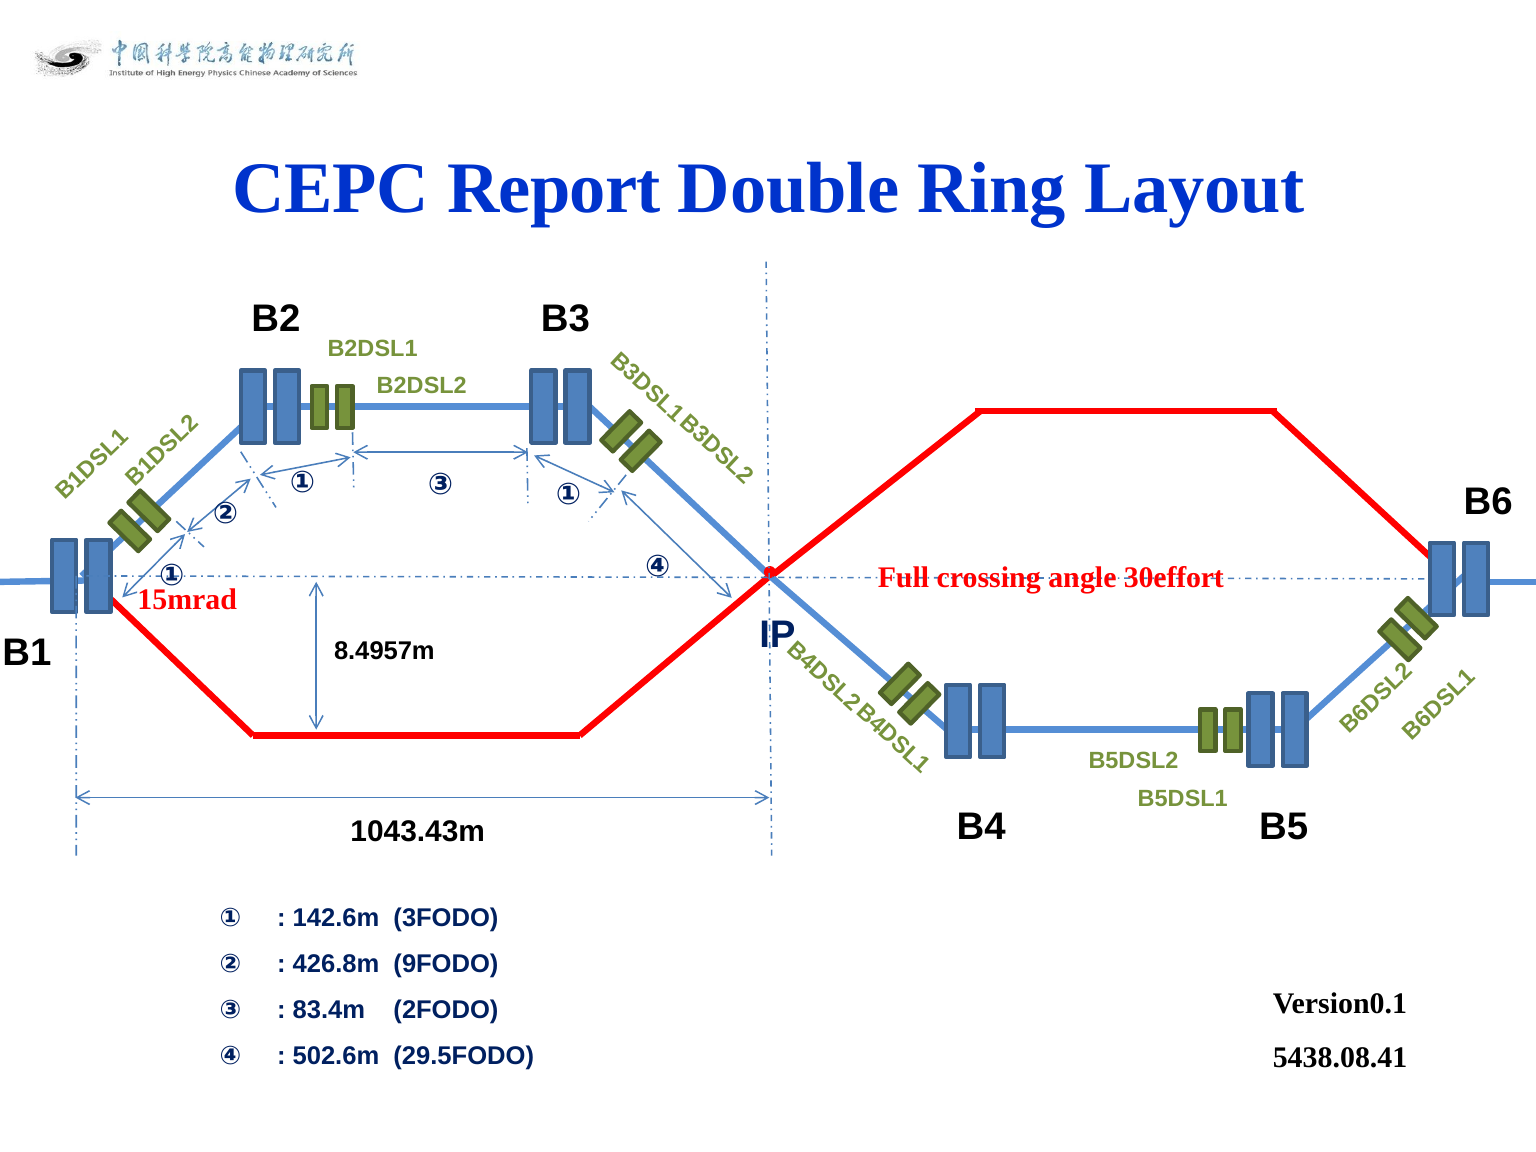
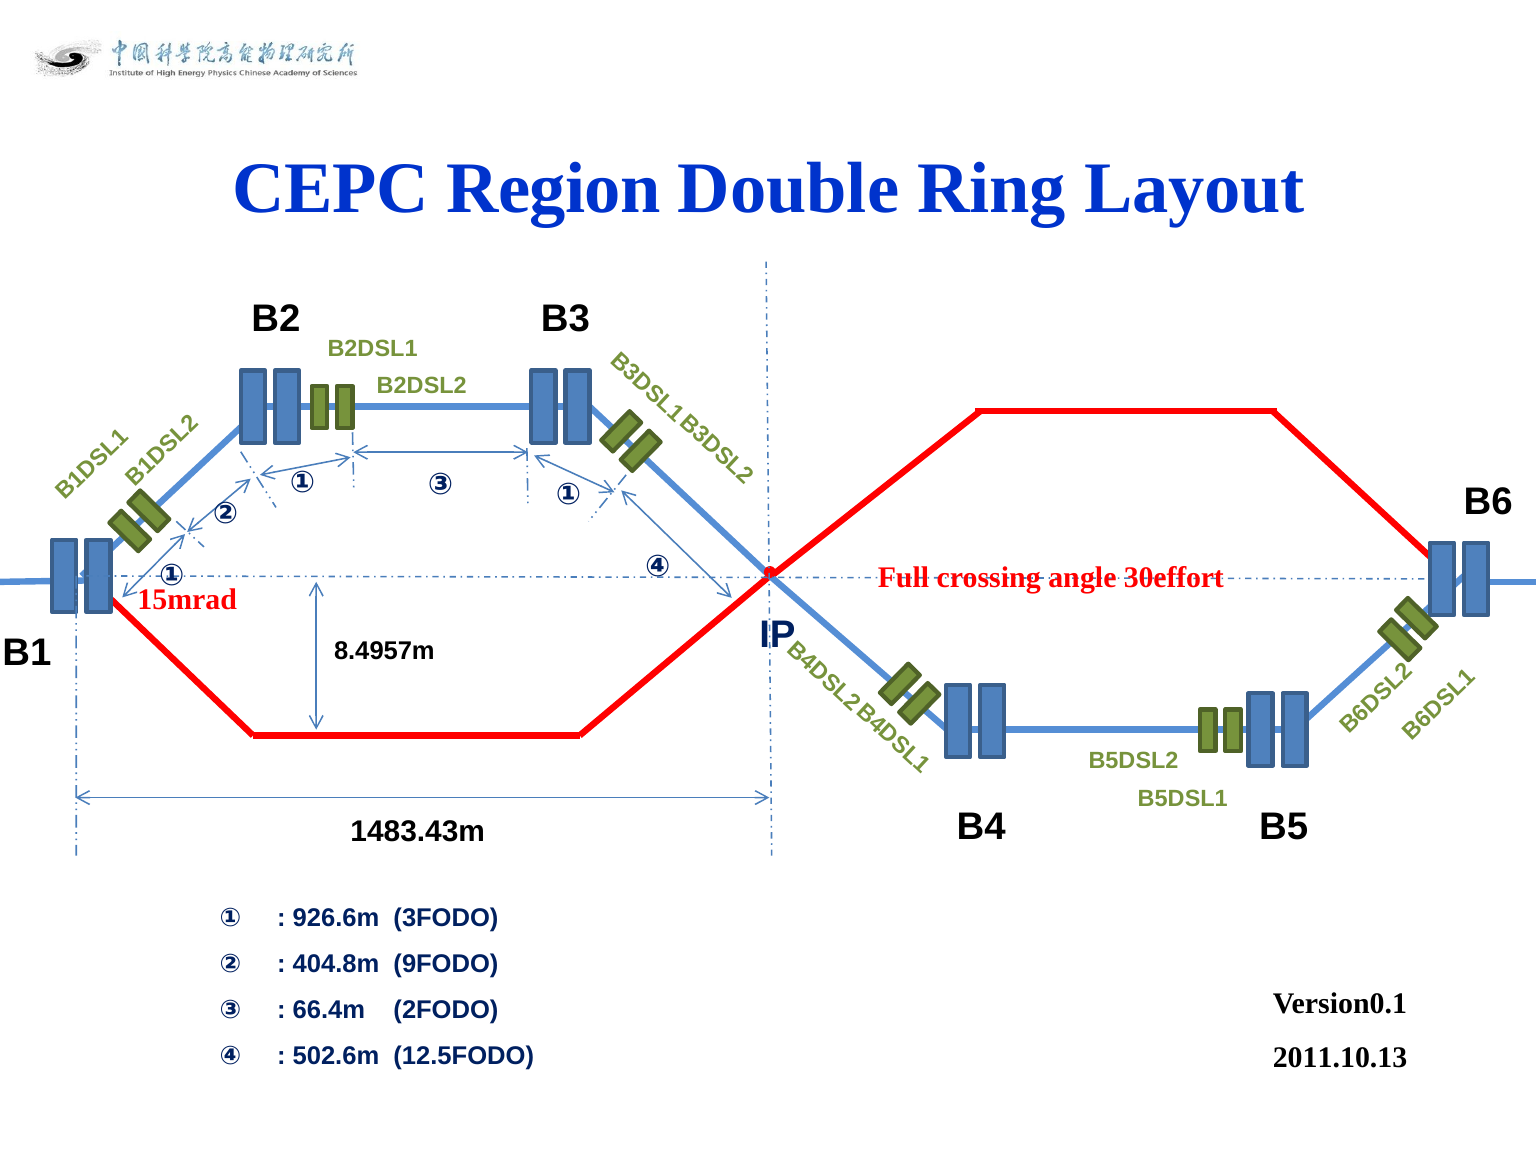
Report: Report -> Region
1043.43m: 1043.43m -> 1483.43m
142.6m: 142.6m -> 926.6m
426.8m: 426.8m -> 404.8m
83.4m: 83.4m -> 66.4m
5438.08.41: 5438.08.41 -> 2011.10.13
29.5FODO: 29.5FODO -> 12.5FODO
